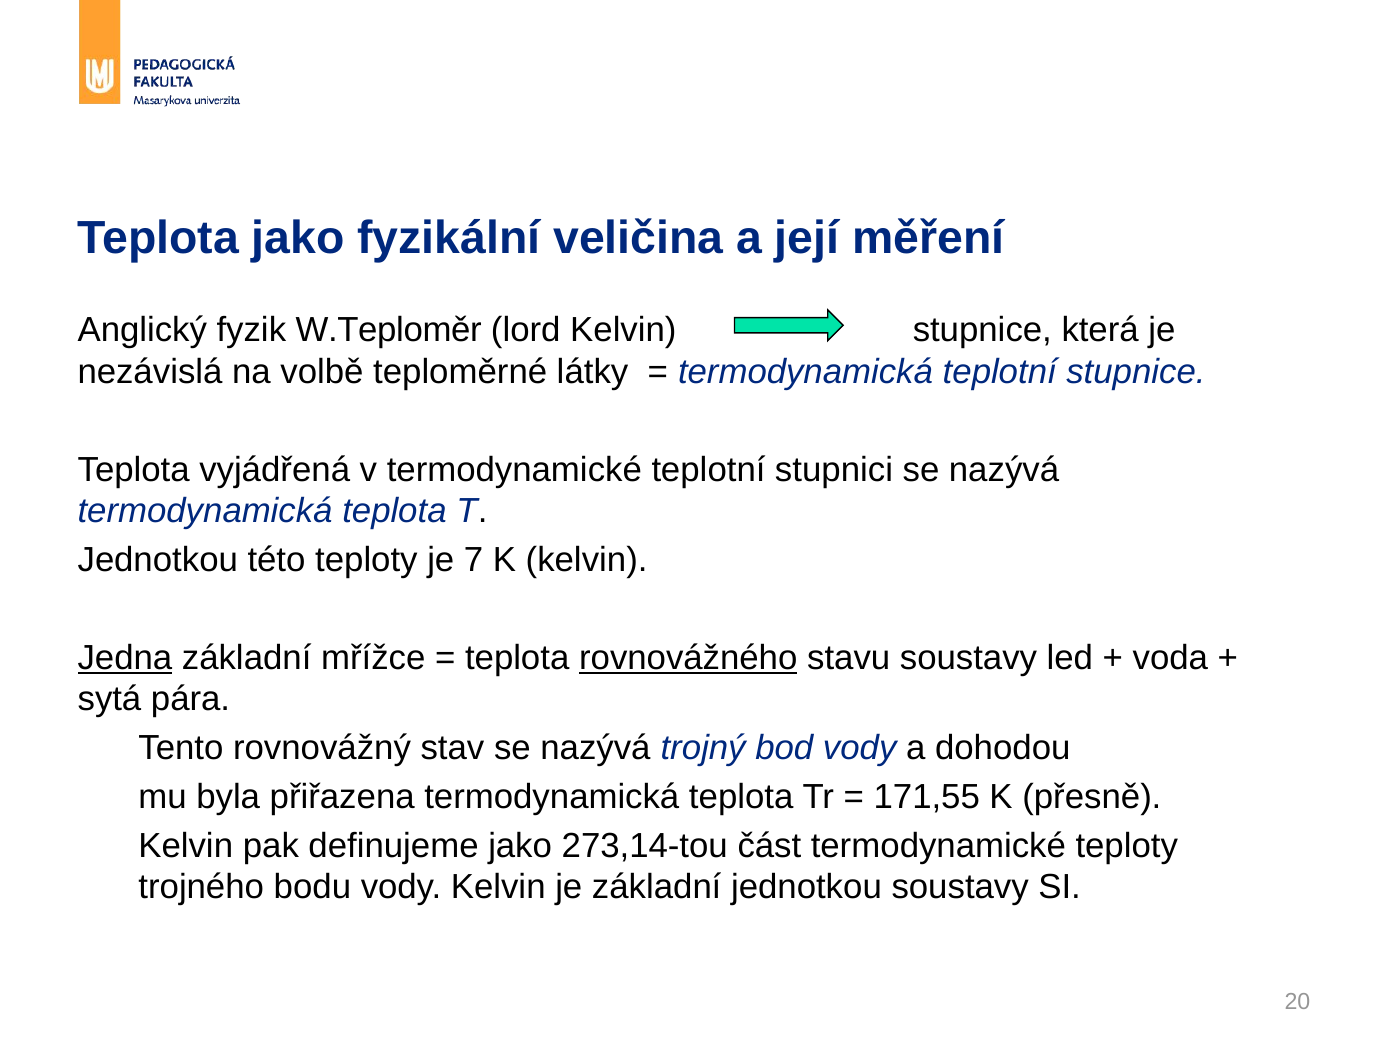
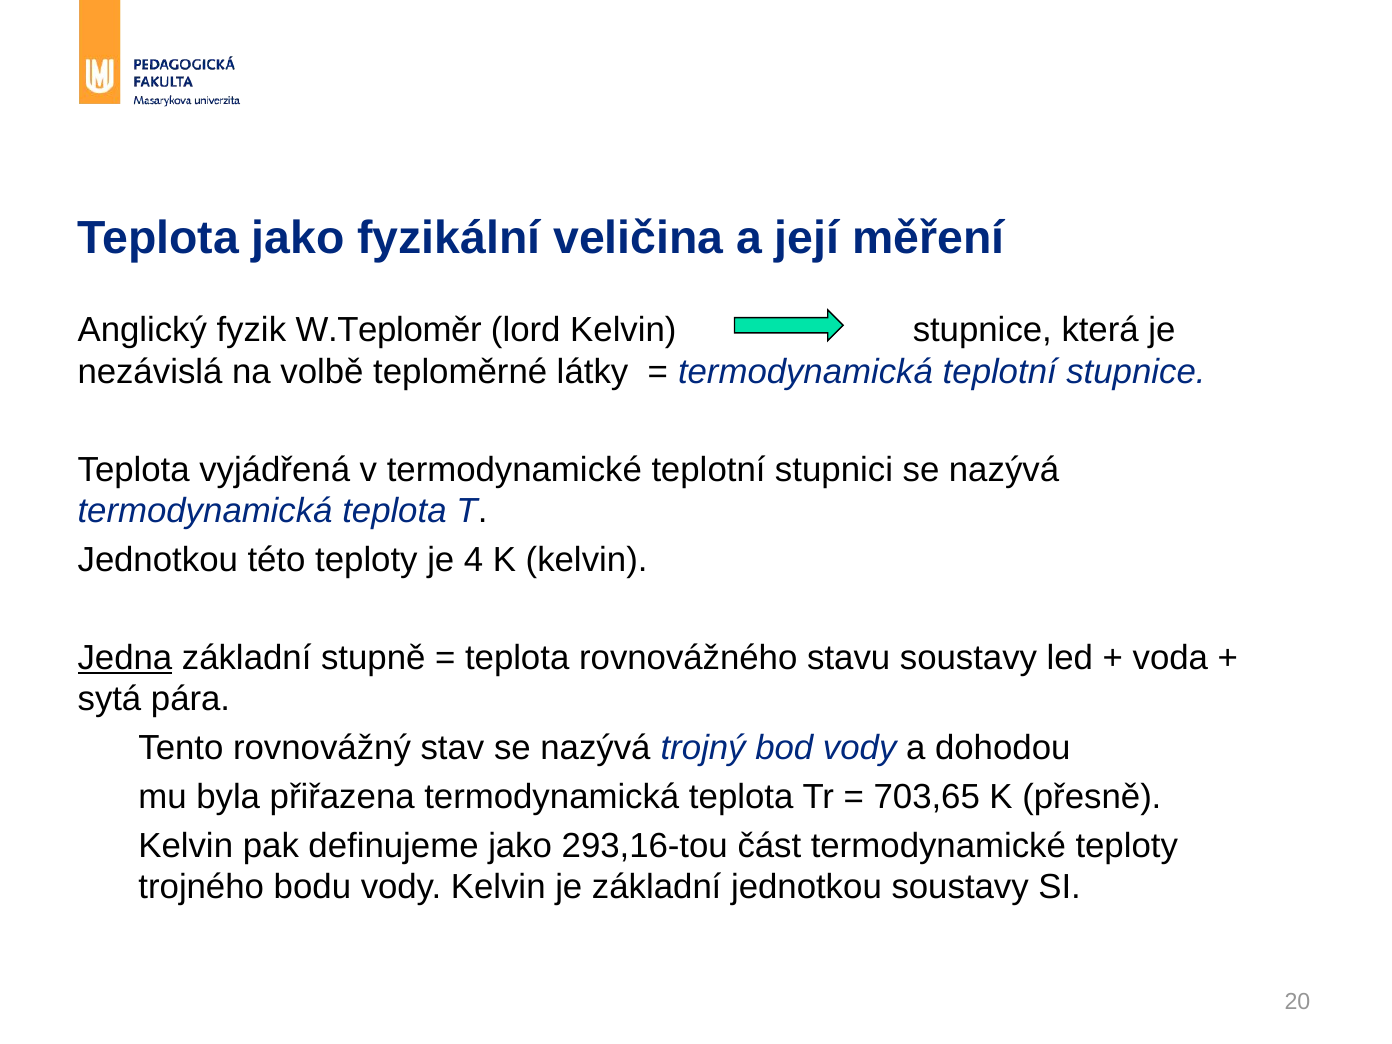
7: 7 -> 4
mřížce: mřížce -> stupně
rovnovážného underline: present -> none
171,55: 171,55 -> 703,65
273,14-tou: 273,14-tou -> 293,16-tou
